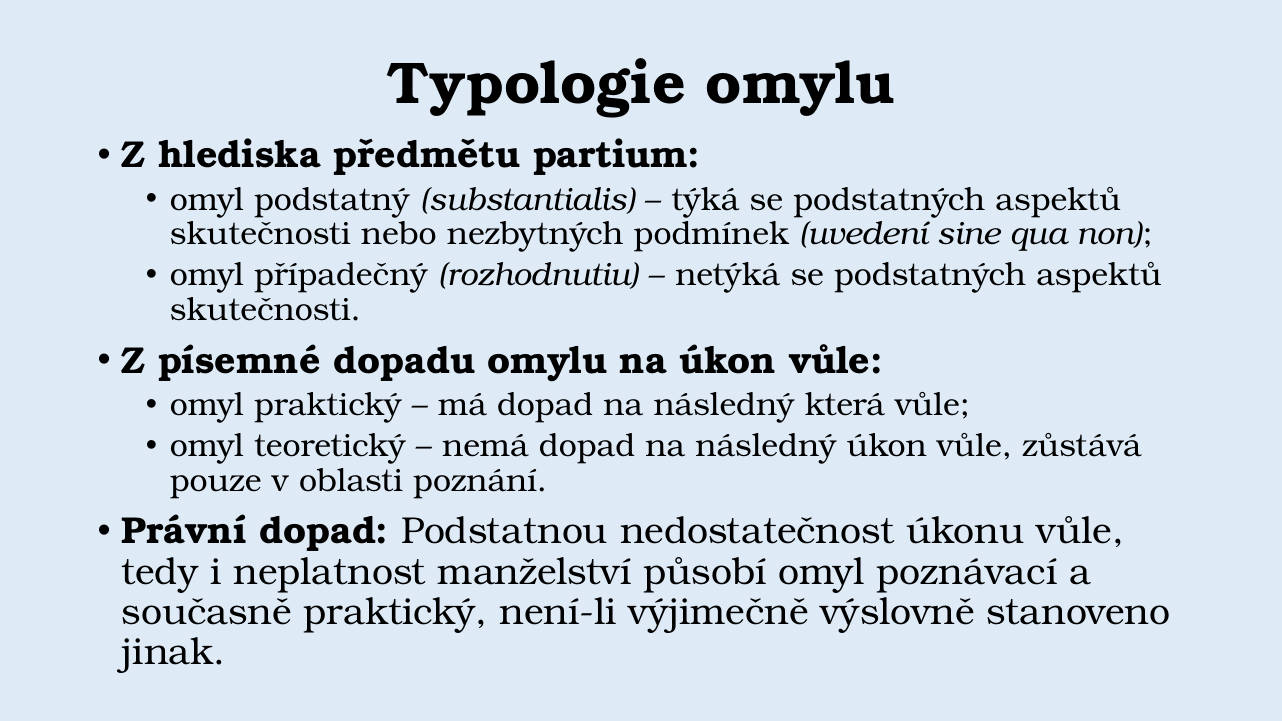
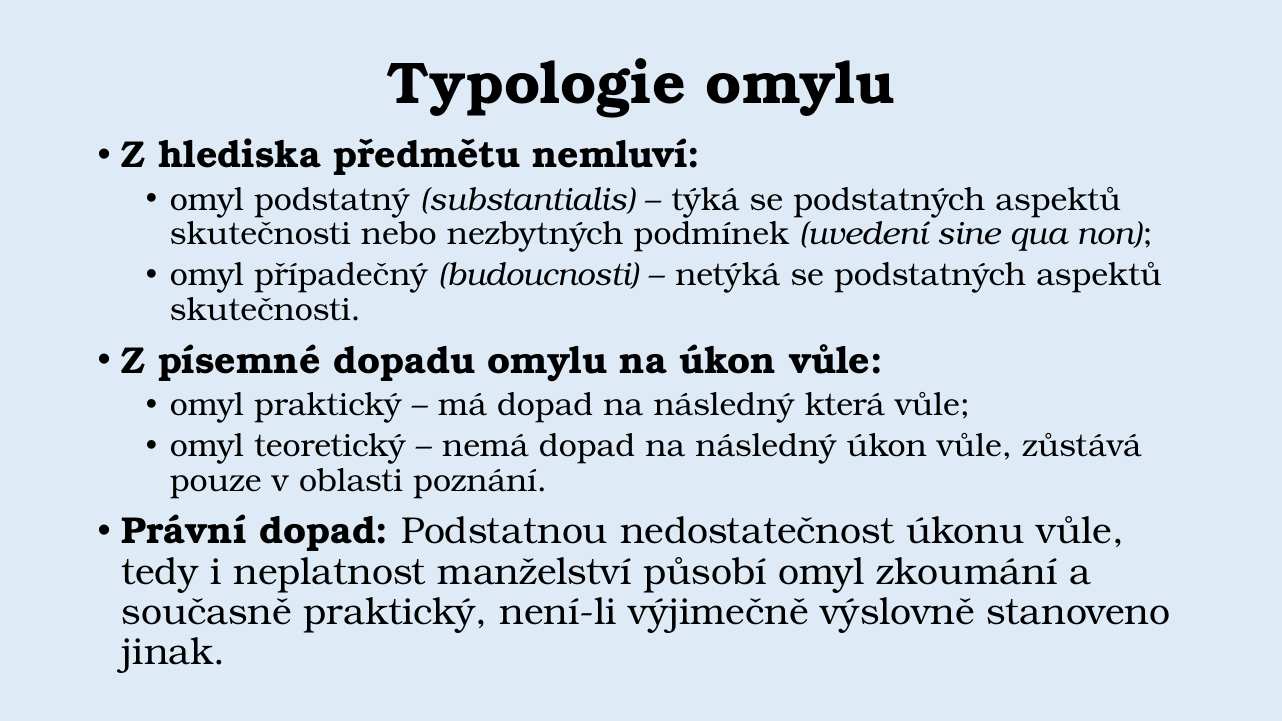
partium: partium -> nemluví
rozhodnutiu: rozhodnutiu -> budoucnosti
poznávací: poznávací -> zkoumání
